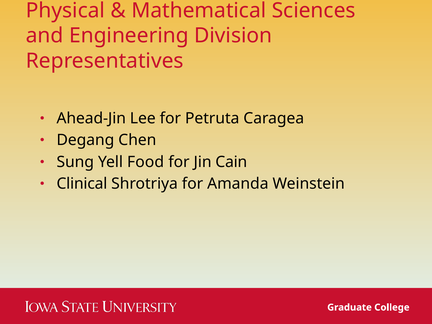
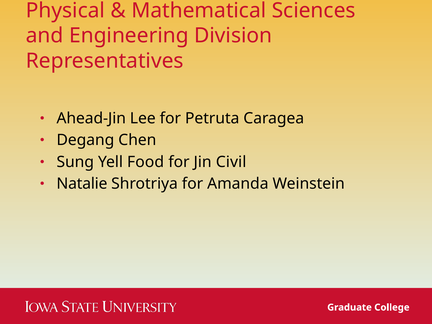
Cain: Cain -> Civil
Clinical: Clinical -> Natalie
